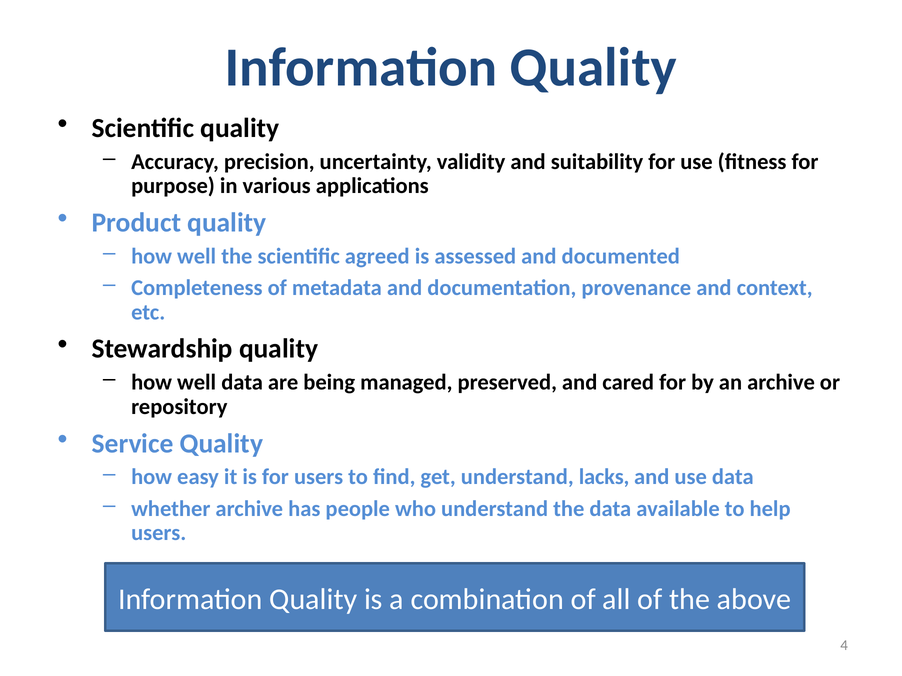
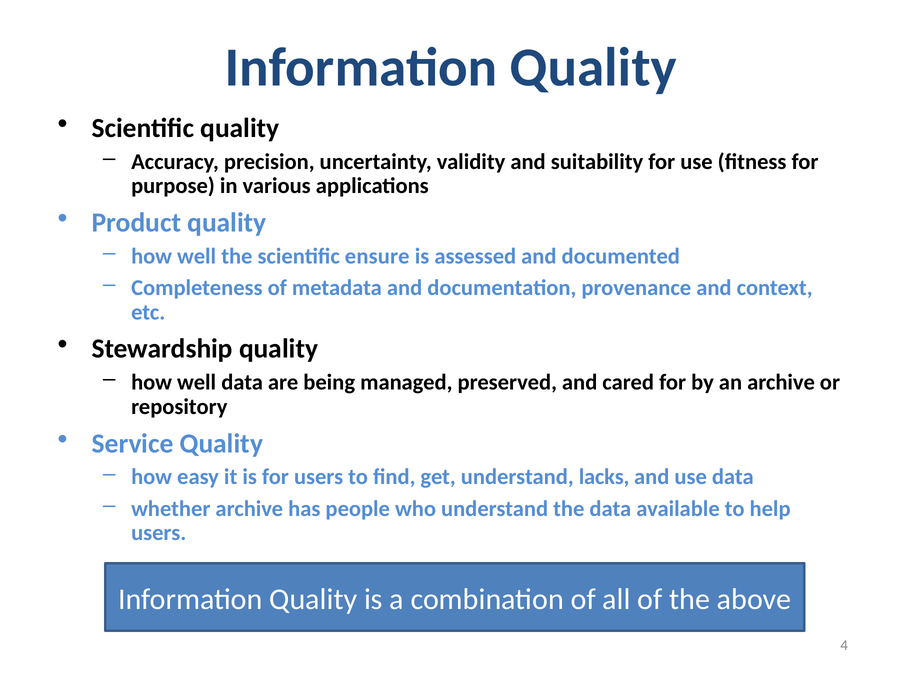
agreed: agreed -> ensure
